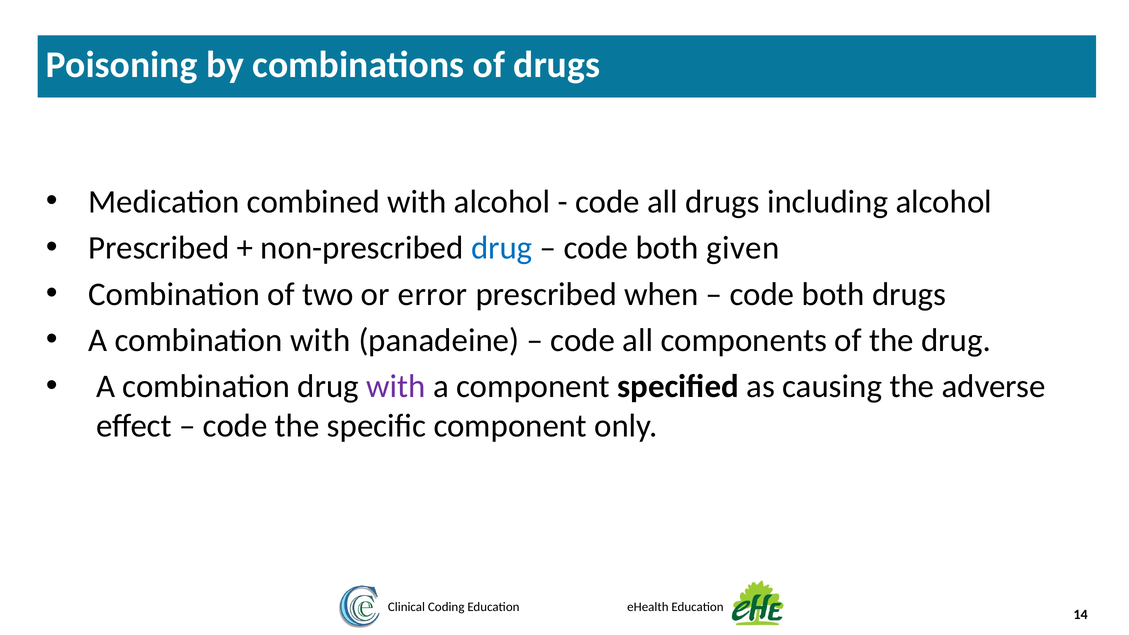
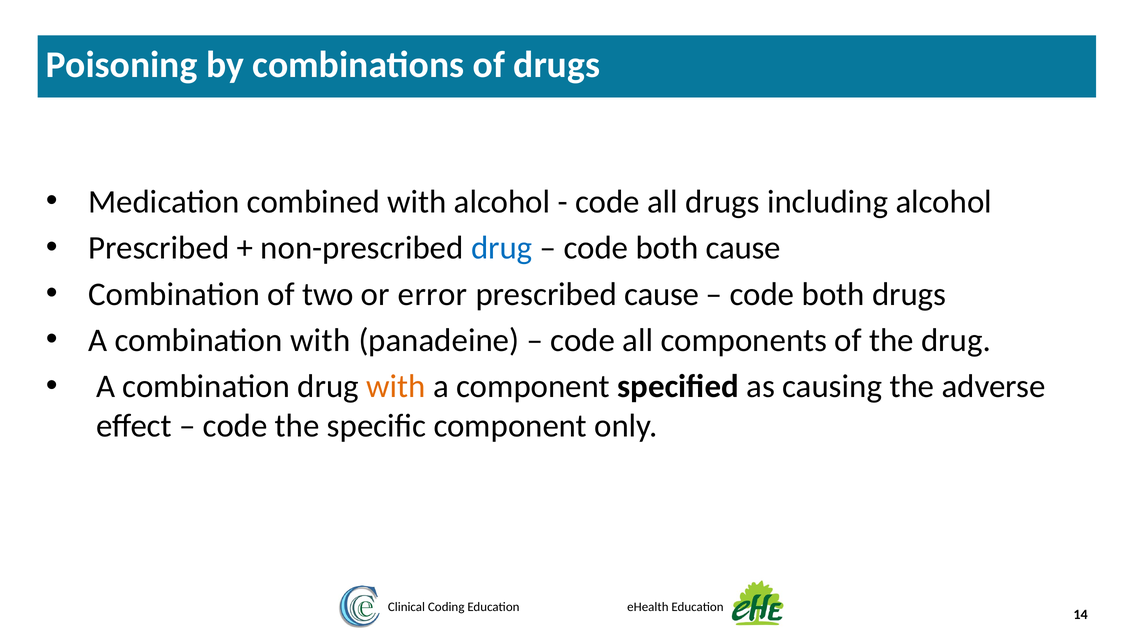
both given: given -> cause
prescribed when: when -> cause
with at (396, 386) colour: purple -> orange
